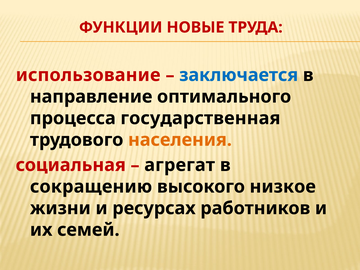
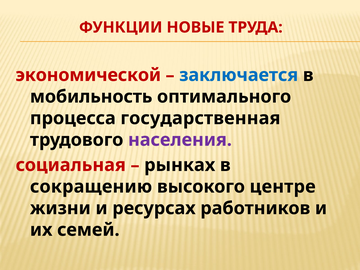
использование: использование -> экономической
направление: направление -> мобильность
населения colour: orange -> purple
агрегат: агрегат -> рынках
низкое: низкое -> центре
